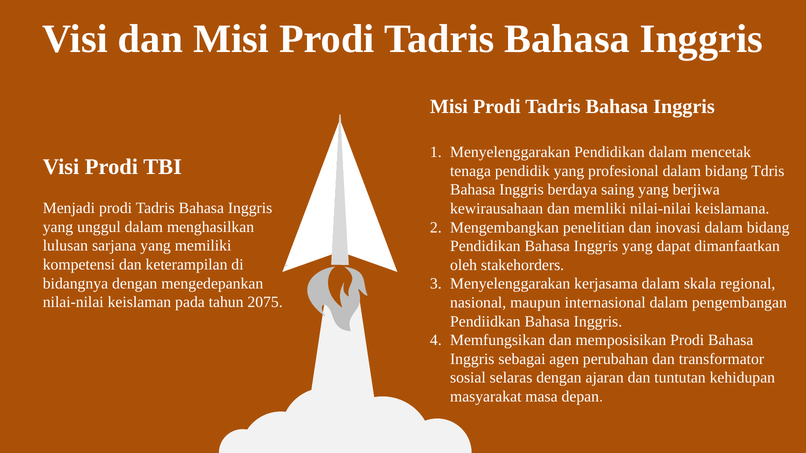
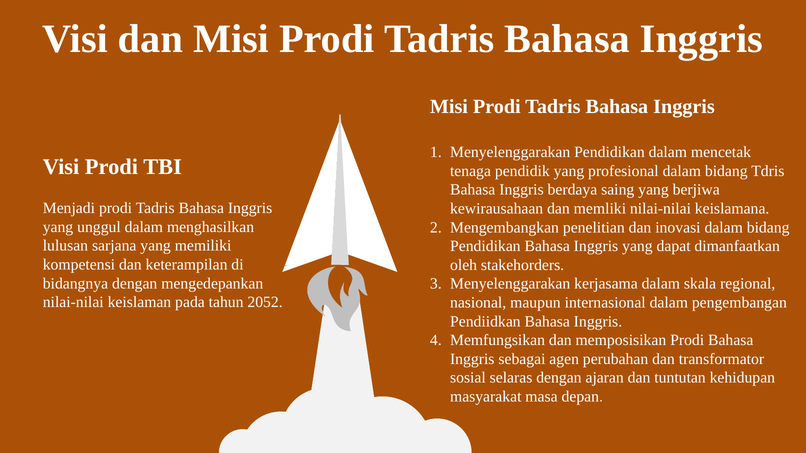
2075: 2075 -> 2052
